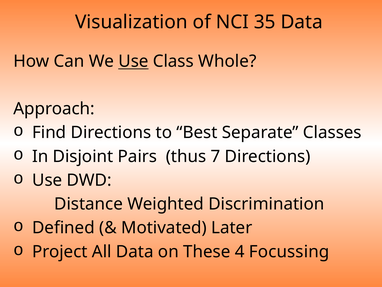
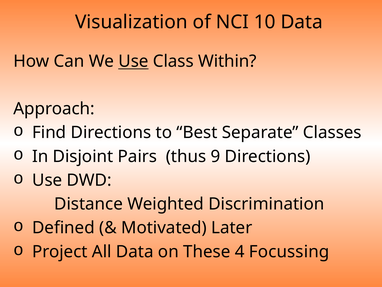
35: 35 -> 10
Whole: Whole -> Within
7: 7 -> 9
